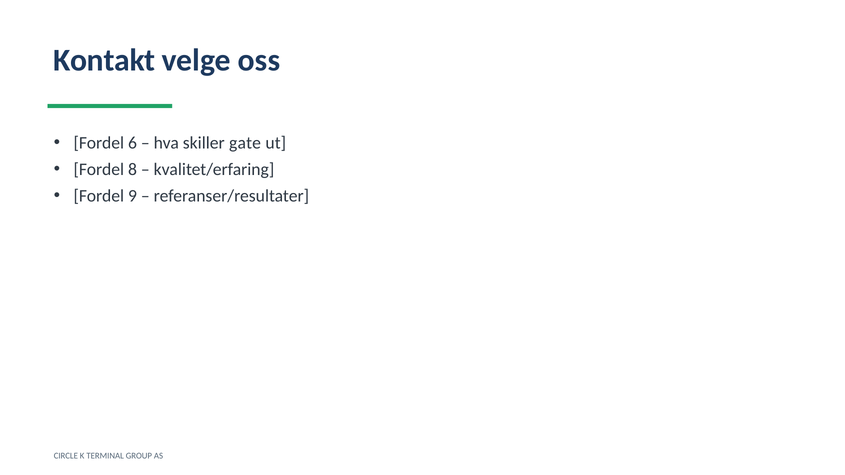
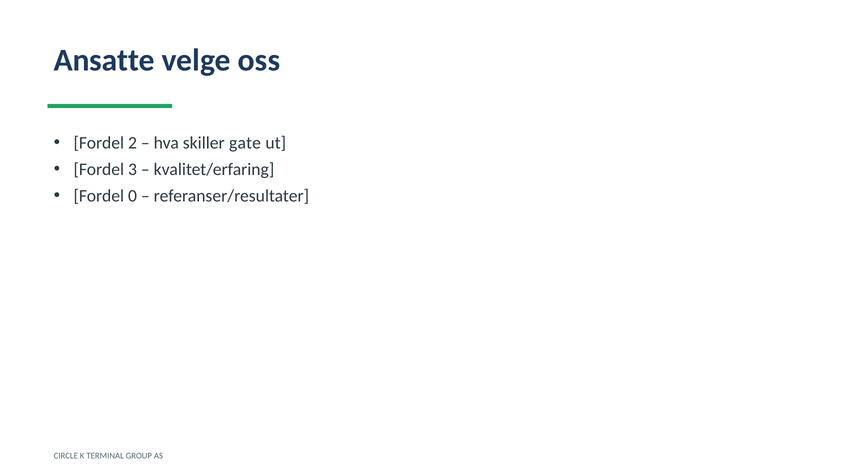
Kontakt: Kontakt -> Ansatte
6: 6 -> 2
8: 8 -> 3
9: 9 -> 0
